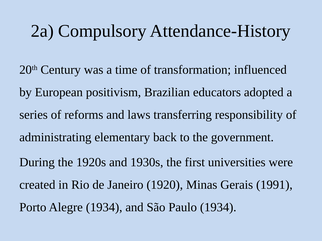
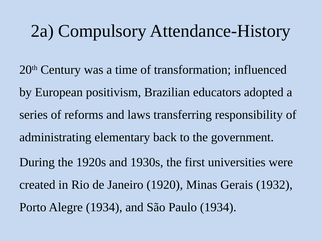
1991: 1991 -> 1932
